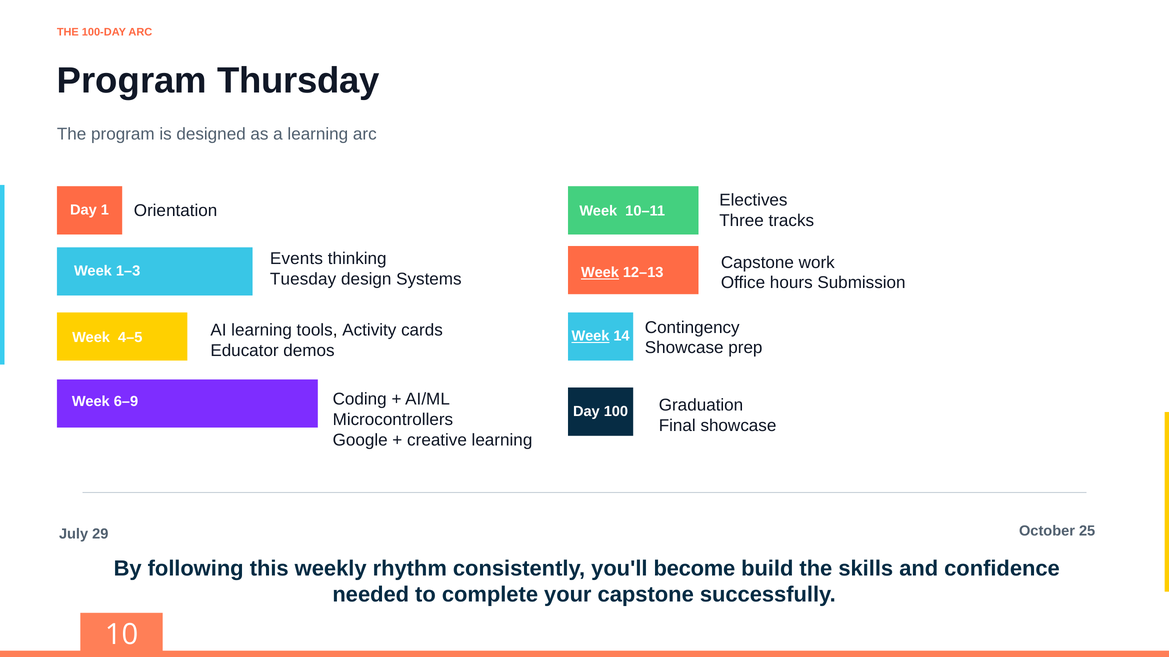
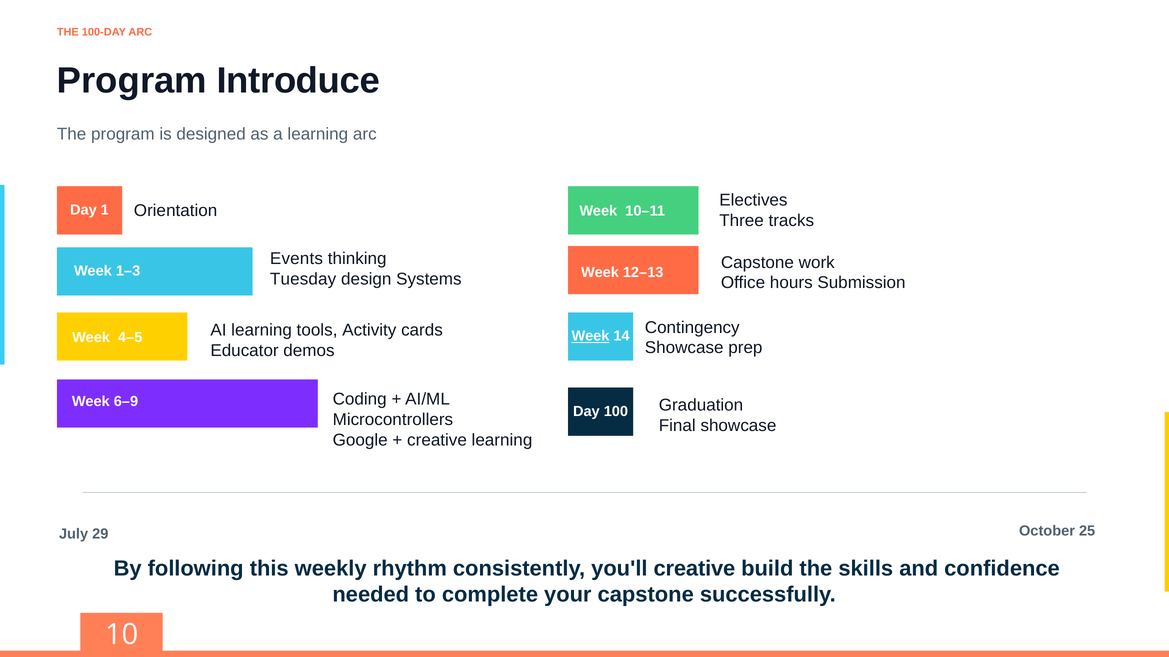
Thursday: Thursday -> Introduce
Week at (600, 273) underline: present -> none
you'll become: become -> creative
